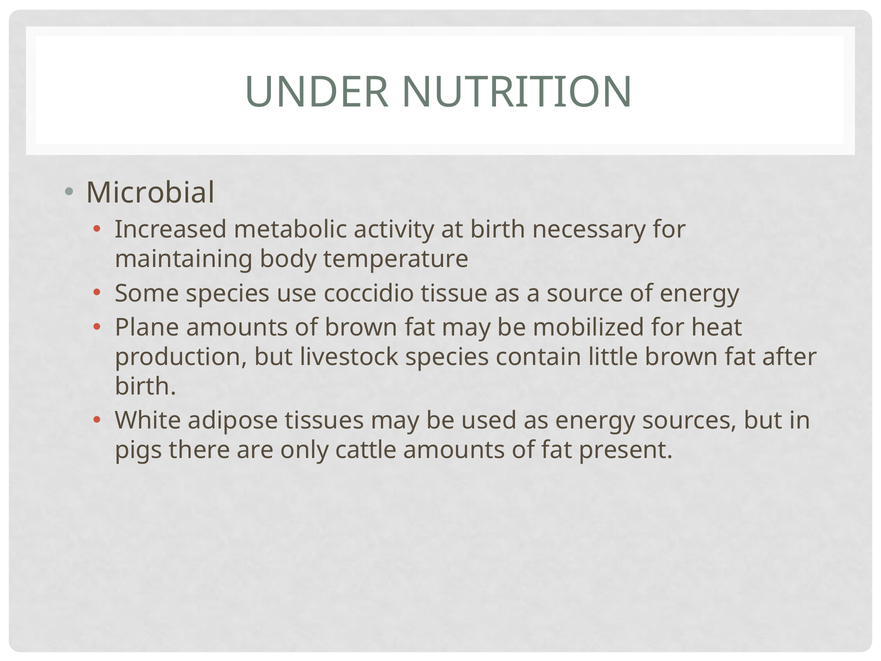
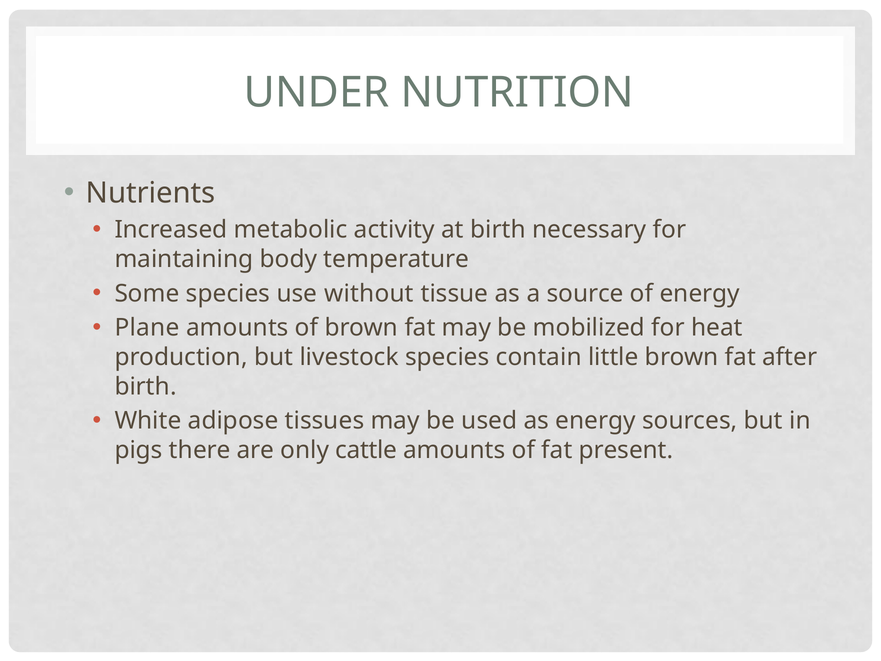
Microbial: Microbial -> Nutrients
coccidio: coccidio -> without
